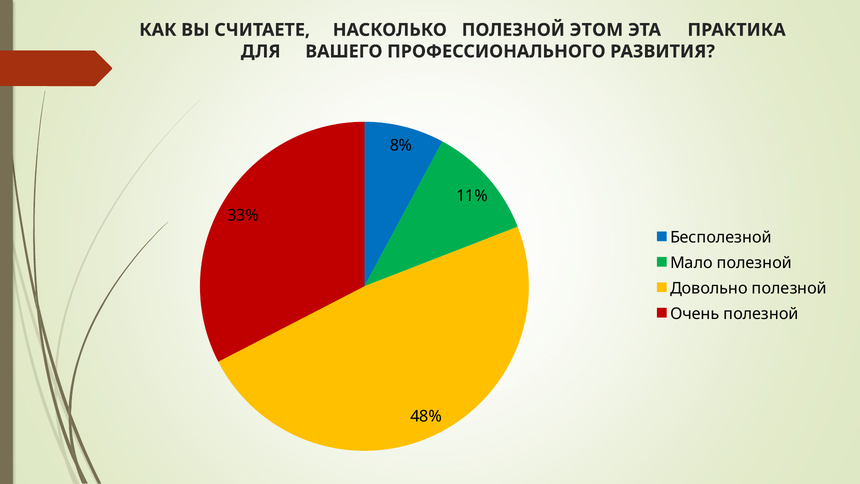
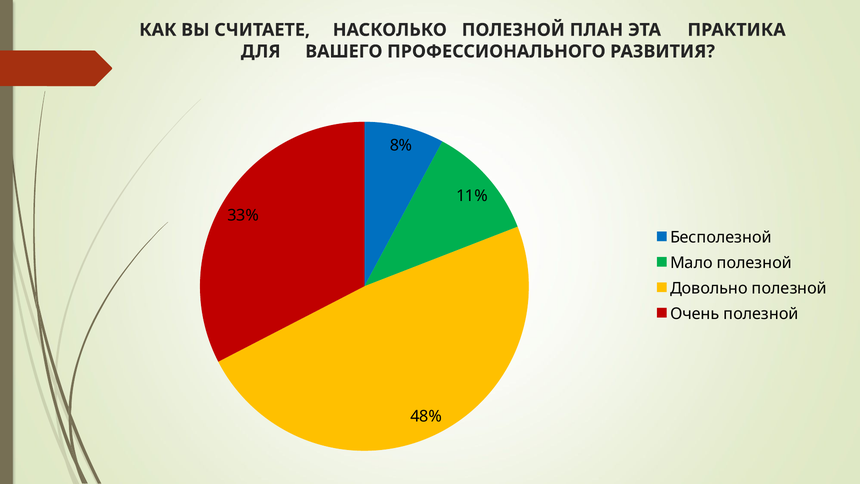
ЭТОМ: ЭТОМ -> ПЛАН
